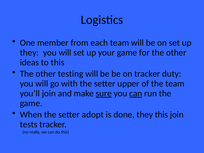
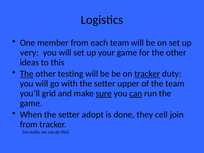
they at (29, 53): they -> very
The at (27, 74) underline: none -> present
tracker at (147, 74) underline: none -> present
you’ll join: join -> grid
they this: this -> cell
tests at (29, 124): tests -> from
